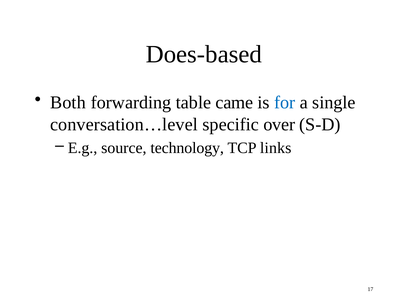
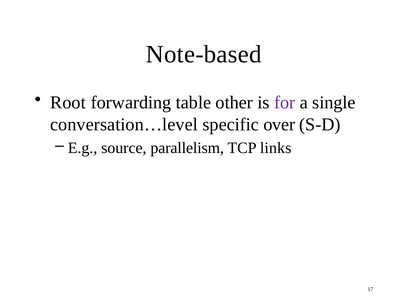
Does-based: Does-based -> Note-based
Both: Both -> Root
came: came -> other
for colour: blue -> purple
technology: technology -> parallelism
